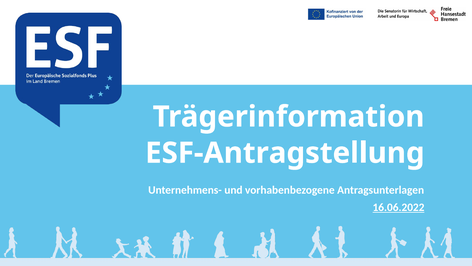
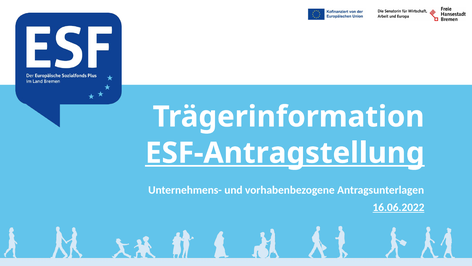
ESF-Antragstellung underline: none -> present
